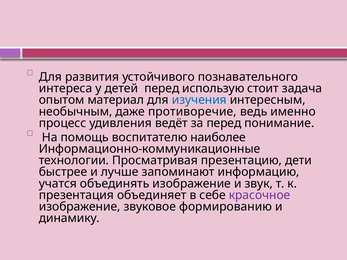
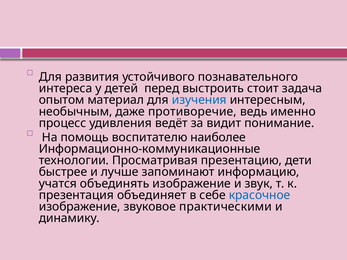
использую: использую -> выстроить
за перед: перед -> видит
красочное colour: purple -> blue
формированию: формированию -> практическими
